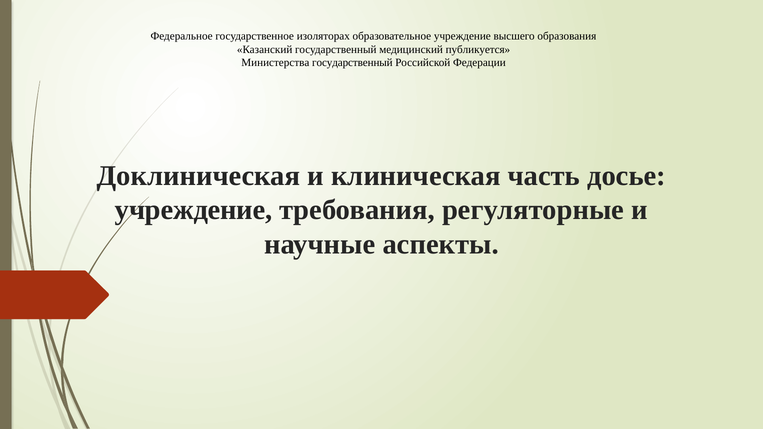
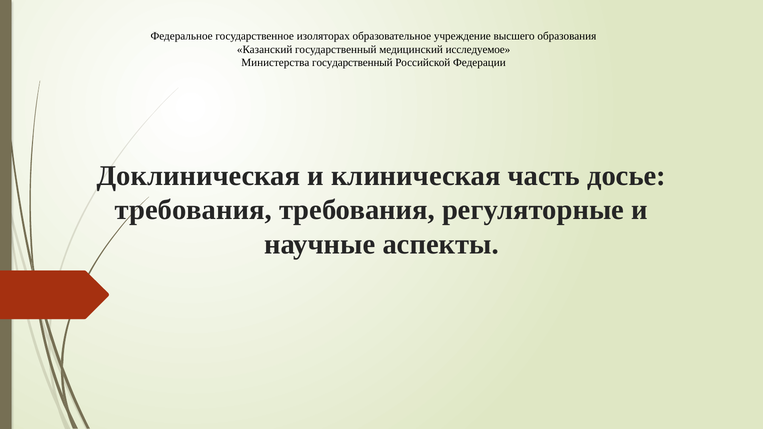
публикуется: публикуется -> исследуемое
учреждение at (194, 210): учреждение -> требования
